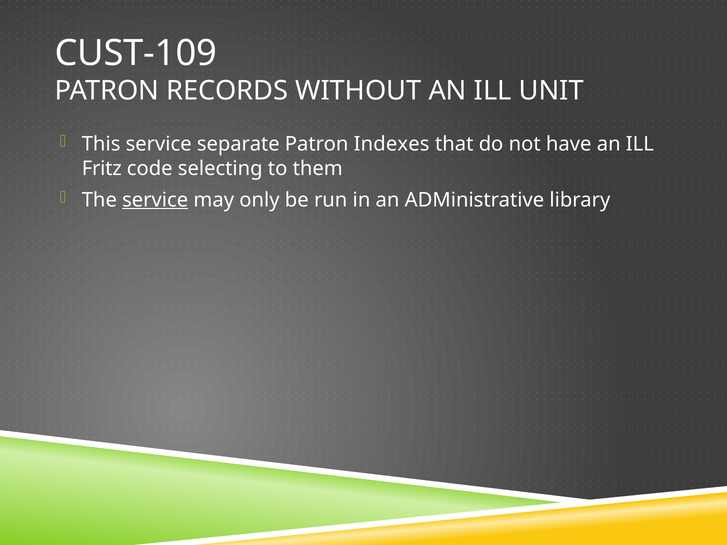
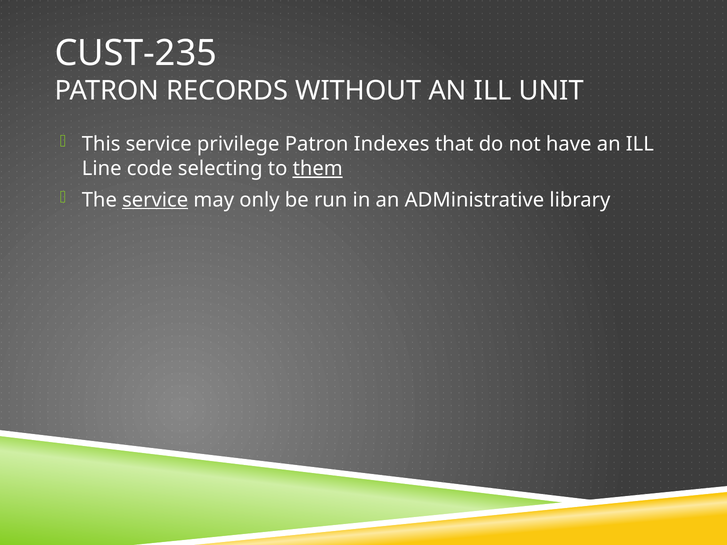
CUST-109: CUST-109 -> CUST-235
separate: separate -> privilege
Fritz: Fritz -> Line
them underline: none -> present
